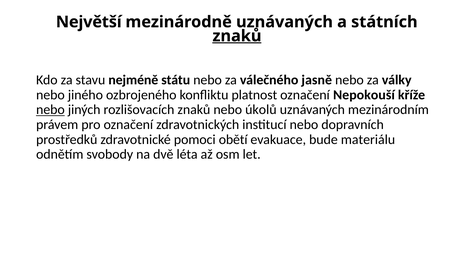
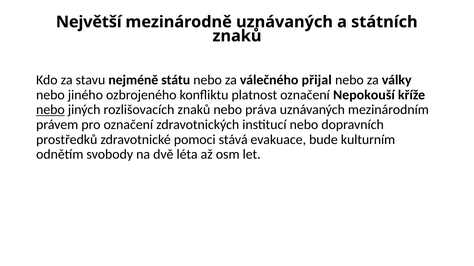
znaků at (237, 36) underline: present -> none
jasně: jasně -> přijal
úkolů: úkolů -> práva
obětí: obětí -> stává
materiálu: materiálu -> kulturním
